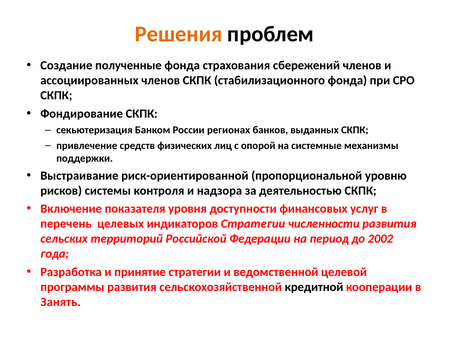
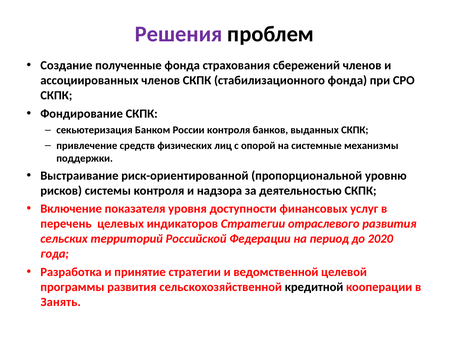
Решения colour: orange -> purple
России регионах: регионах -> контроля
численности: численности -> отраслевого
2002: 2002 -> 2020
